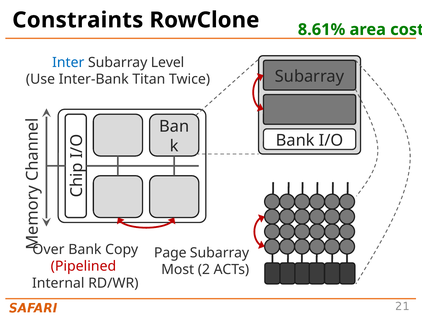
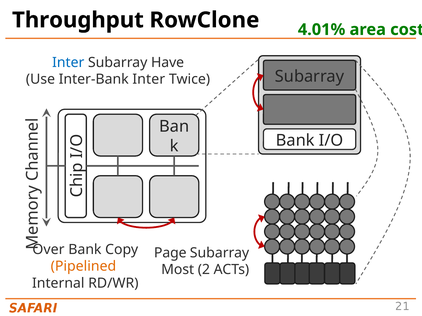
Constraints: Constraints -> Throughput
8.61%: 8.61% -> 4.01%
Level: Level -> Have
Inter-Bank Titan: Titan -> Inter
Pipelined colour: red -> orange
